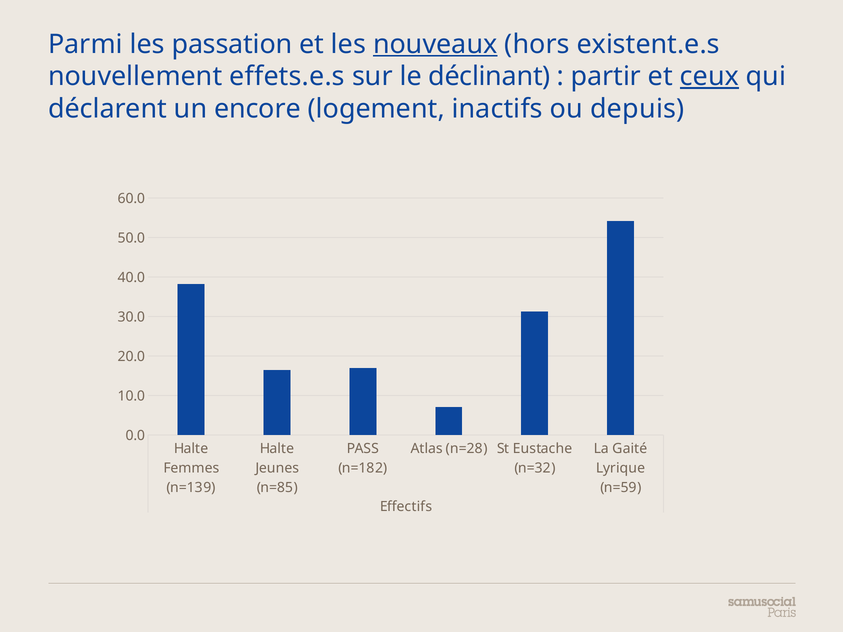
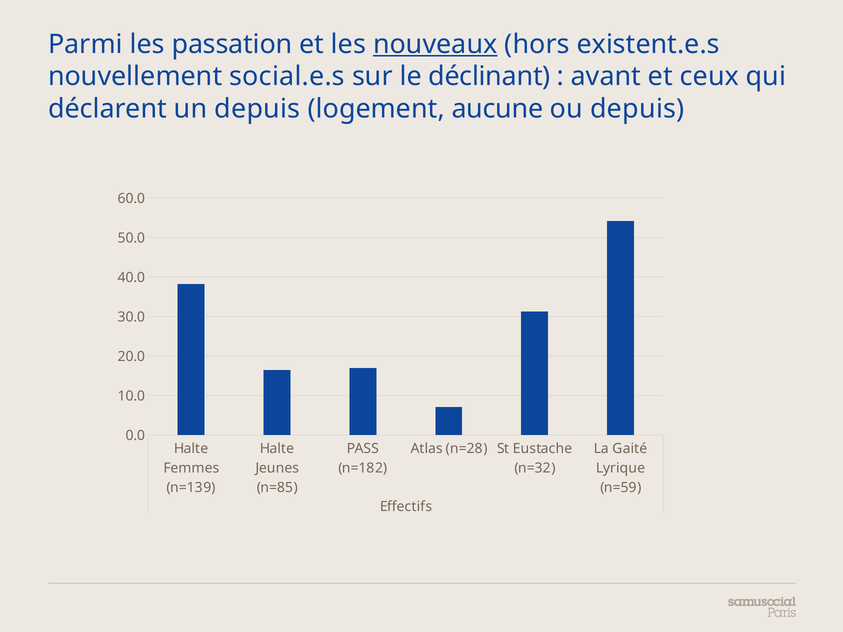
effets.e.s: effets.e.s -> social.e.s
partir: partir -> avant
ceux underline: present -> none
un encore: encore -> depuis
inactifs: inactifs -> aucune
